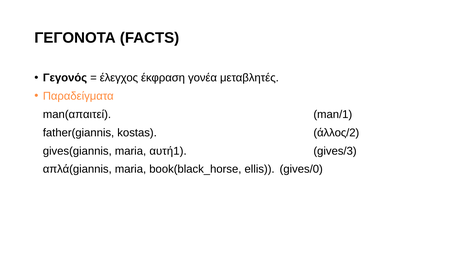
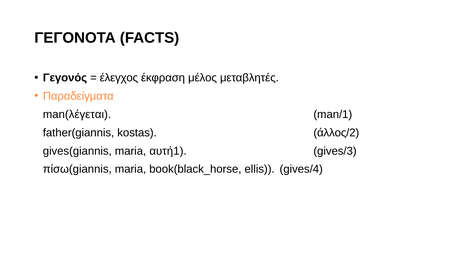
γονέα: γονέα -> μέλος
man(απαιτεί: man(απαιτεί -> man(λέγεται
απλά(giannis: απλά(giannis -> πίσω(giannis
gives/0: gives/0 -> gives/4
